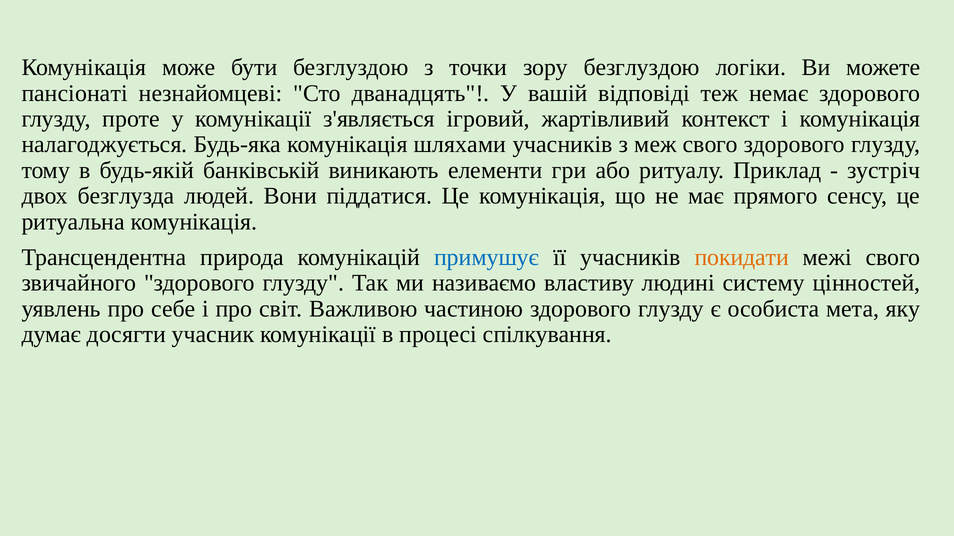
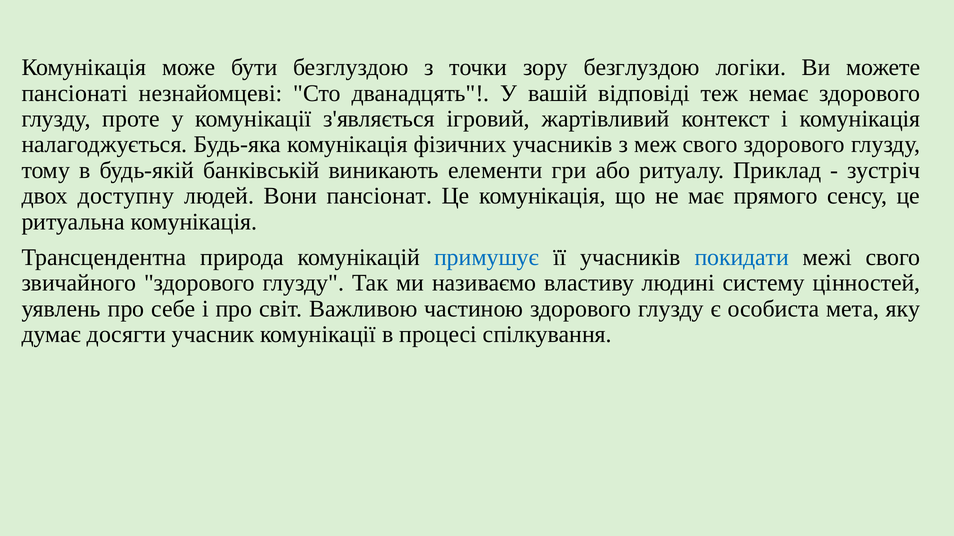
шляхами: шляхами -> фізичних
безглузда: безглузда -> доступну
піддатися: піддатися -> пансіонат
покидати colour: orange -> blue
